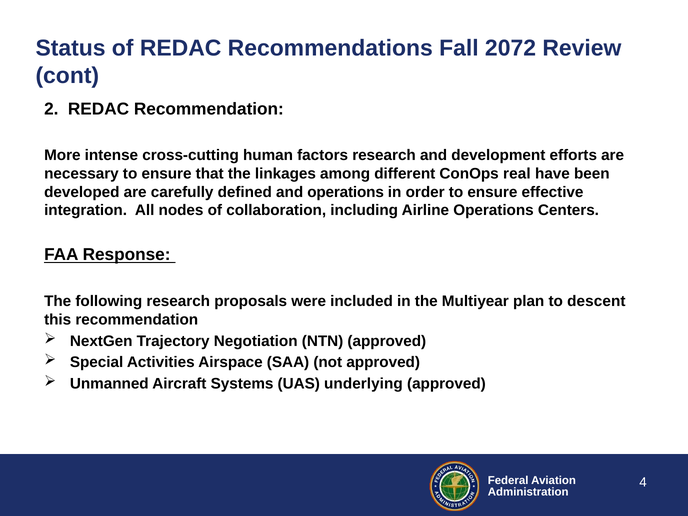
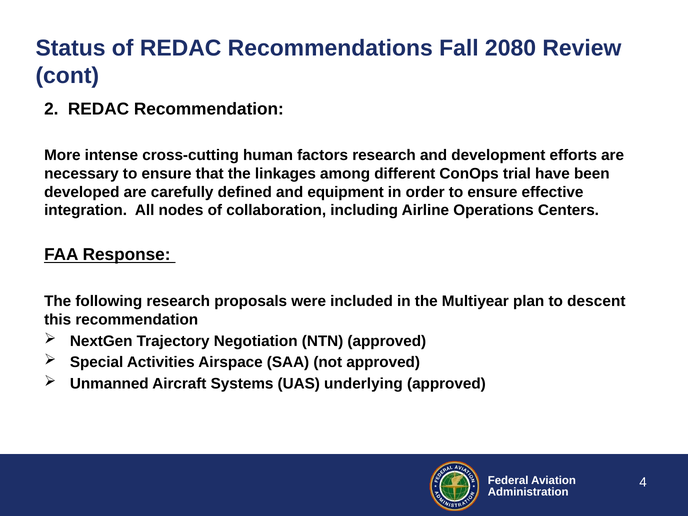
2072: 2072 -> 2080
real: real -> trial
and operations: operations -> equipment
